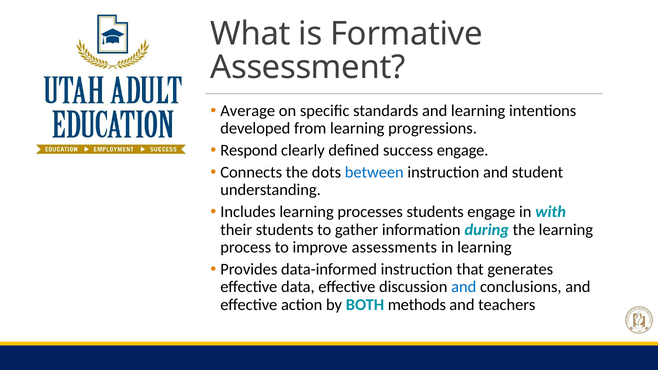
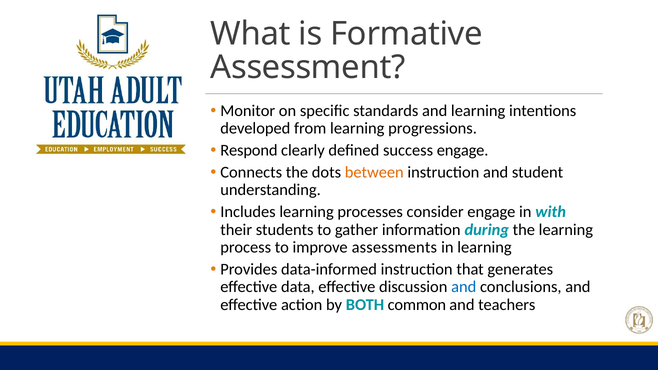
Average: Average -> Monitor
between colour: blue -> orange
processes students: students -> consider
methods: methods -> common
